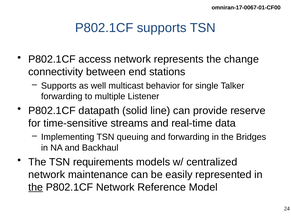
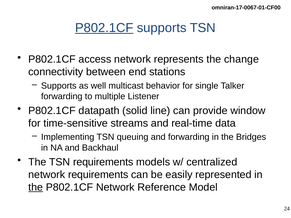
P802.1CF at (104, 28) underline: none -> present
reserve: reserve -> window
network maintenance: maintenance -> requirements
